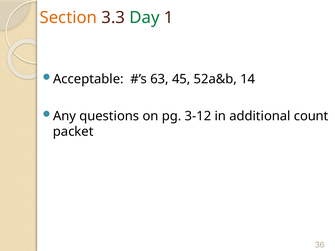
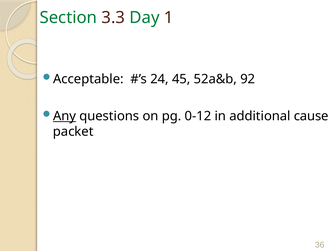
Section colour: orange -> green
63: 63 -> 24
14: 14 -> 92
Any underline: none -> present
3-12: 3-12 -> 0-12
count: count -> cause
